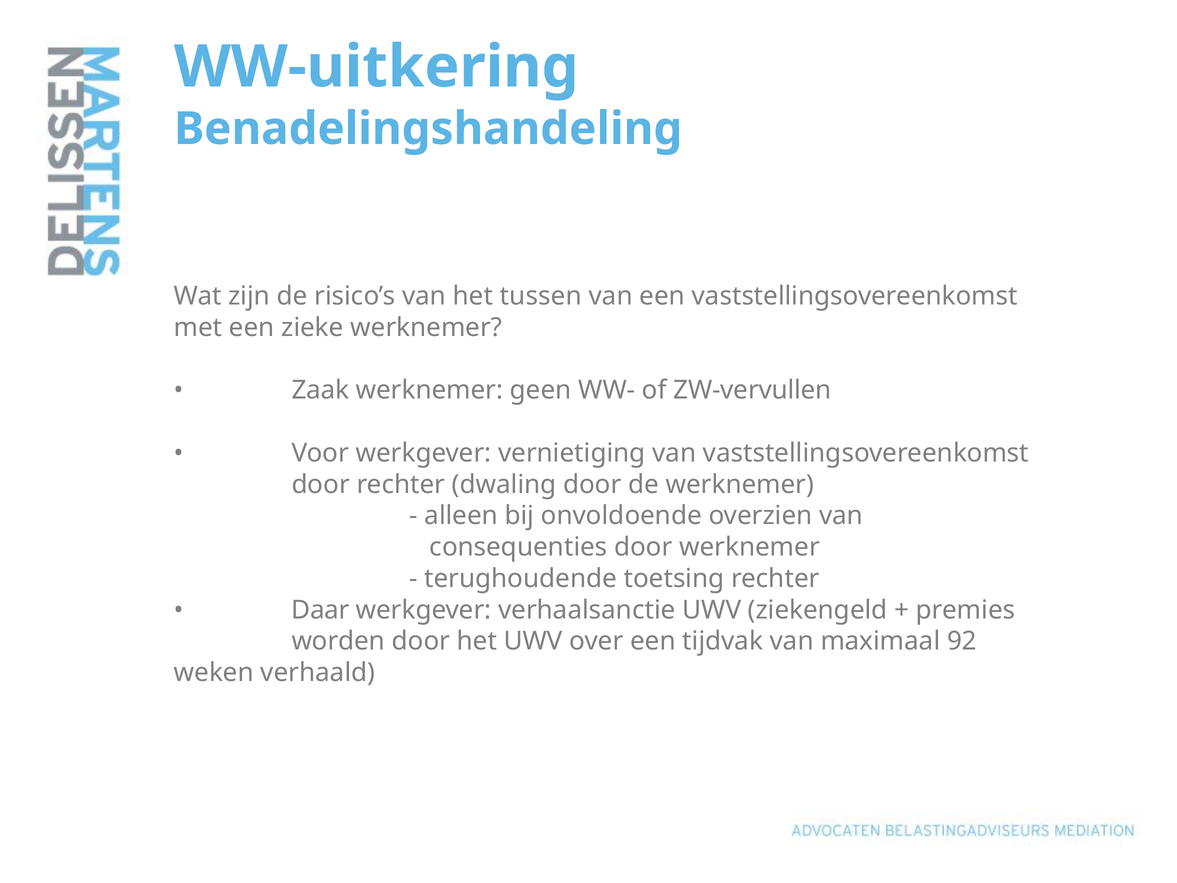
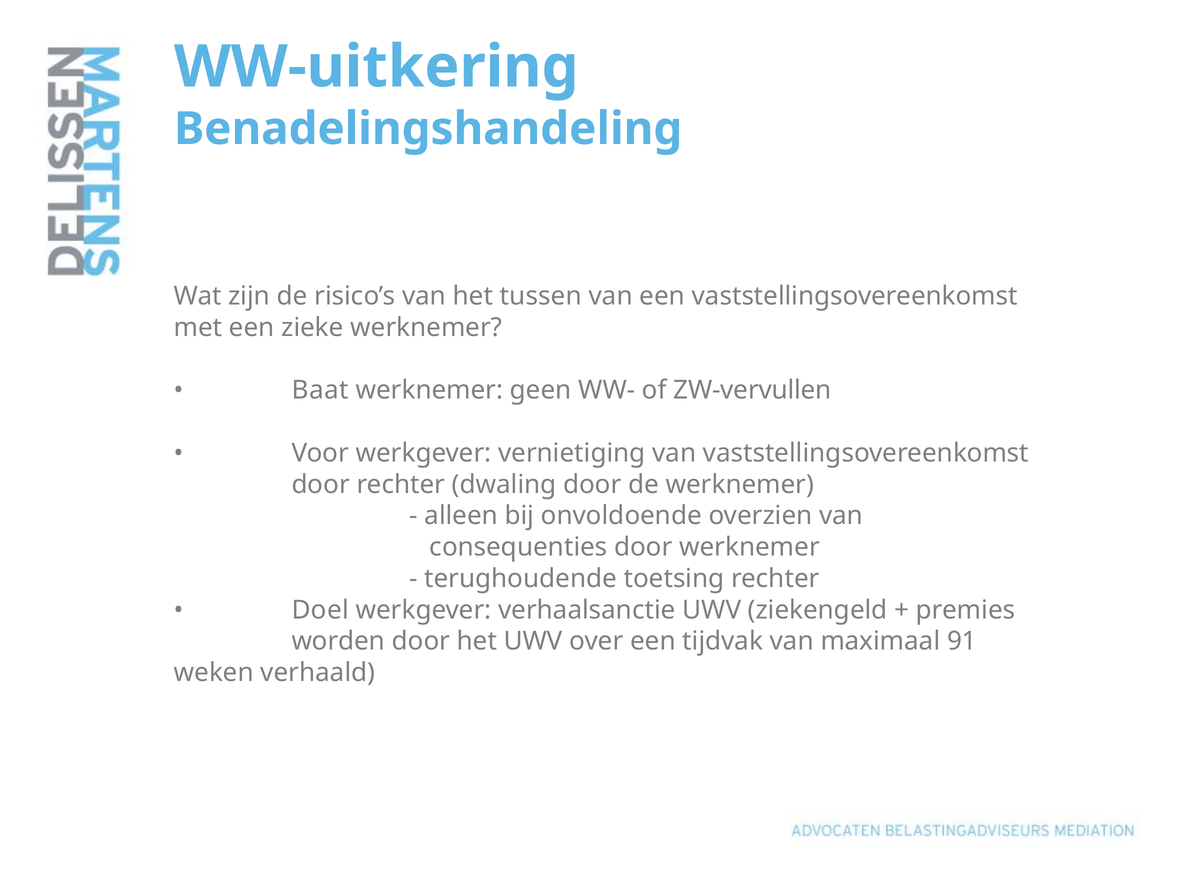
Zaak: Zaak -> Baat
Daar: Daar -> Doel
92: 92 -> 91
